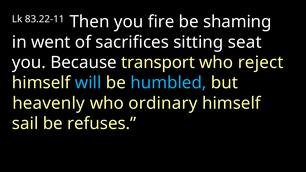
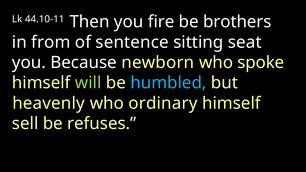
83.22-11: 83.22-11 -> 44.10-11
shaming: shaming -> brothers
went: went -> from
sacrifices: sacrifices -> sentence
transport: transport -> newborn
reject: reject -> spoke
will colour: light blue -> light green
sail: sail -> sell
